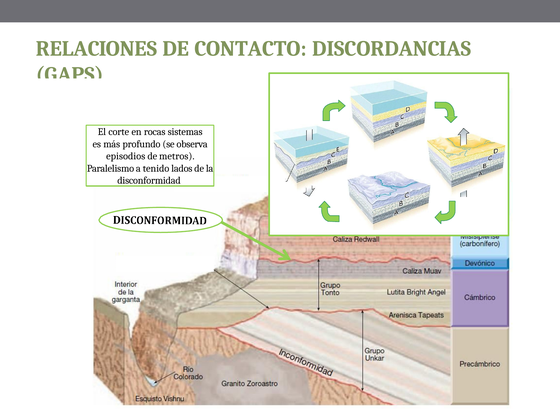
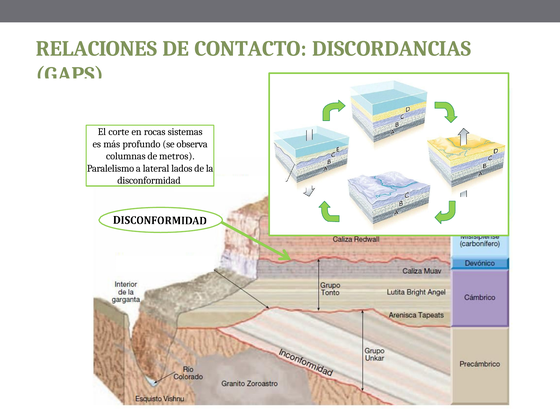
episodios: episodios -> columnas
tenido: tenido -> lateral
